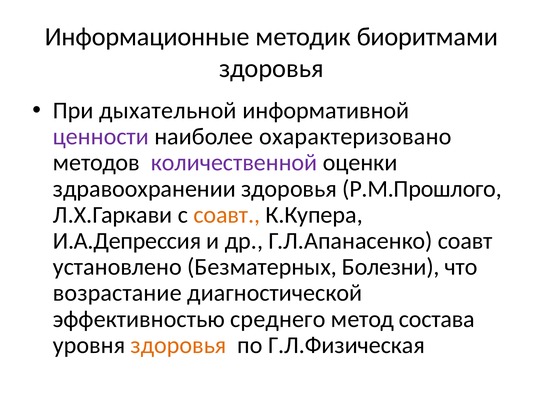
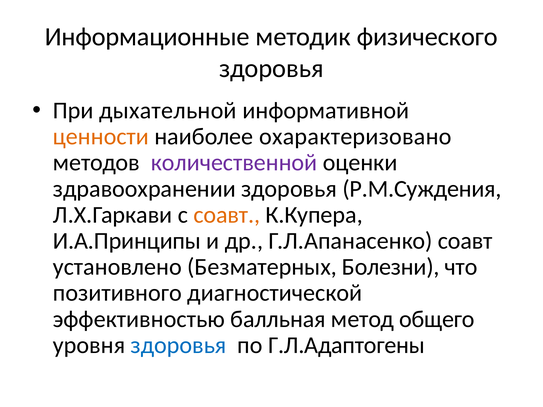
биоритмами: биоритмами -> физического
ценности colour: purple -> orange
Р.М.Прошлого: Р.М.Прошлого -> Р.М.Суждения
И.А.Депрессия: И.А.Депрессия -> И.А.Принципы
возрастание: возрастание -> позитивного
среднего: среднего -> балльная
состава: состава -> общего
здоровья at (179, 345) colour: orange -> blue
Г.Л.Физическая: Г.Л.Физическая -> Г.Л.Адаптогены
